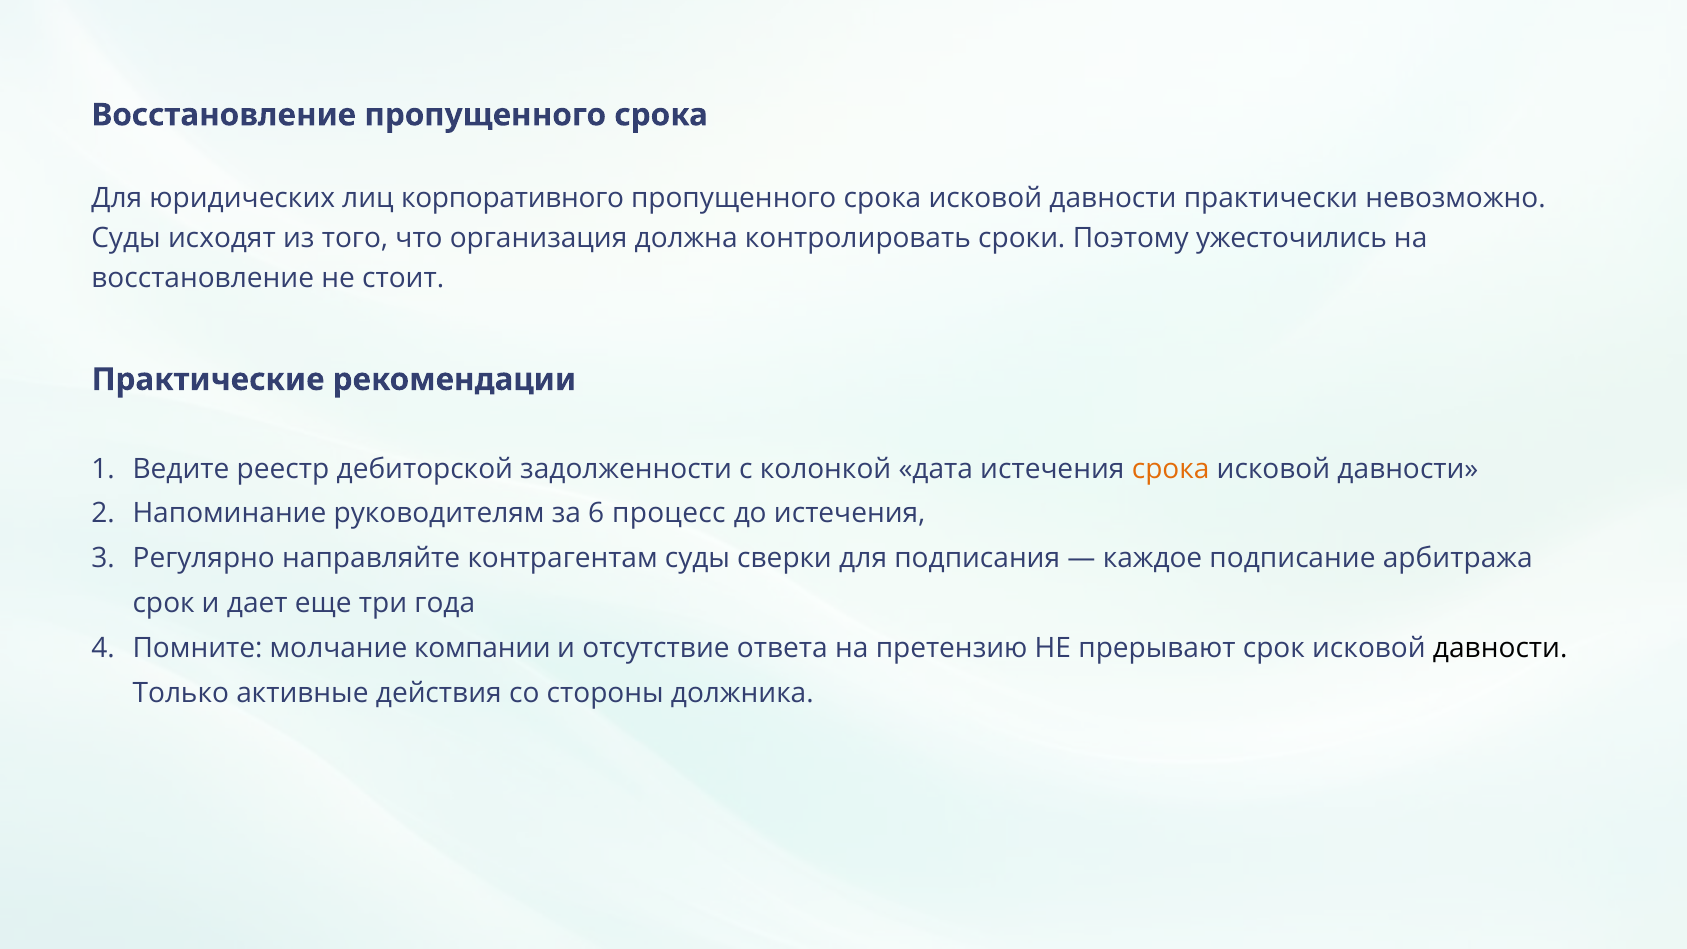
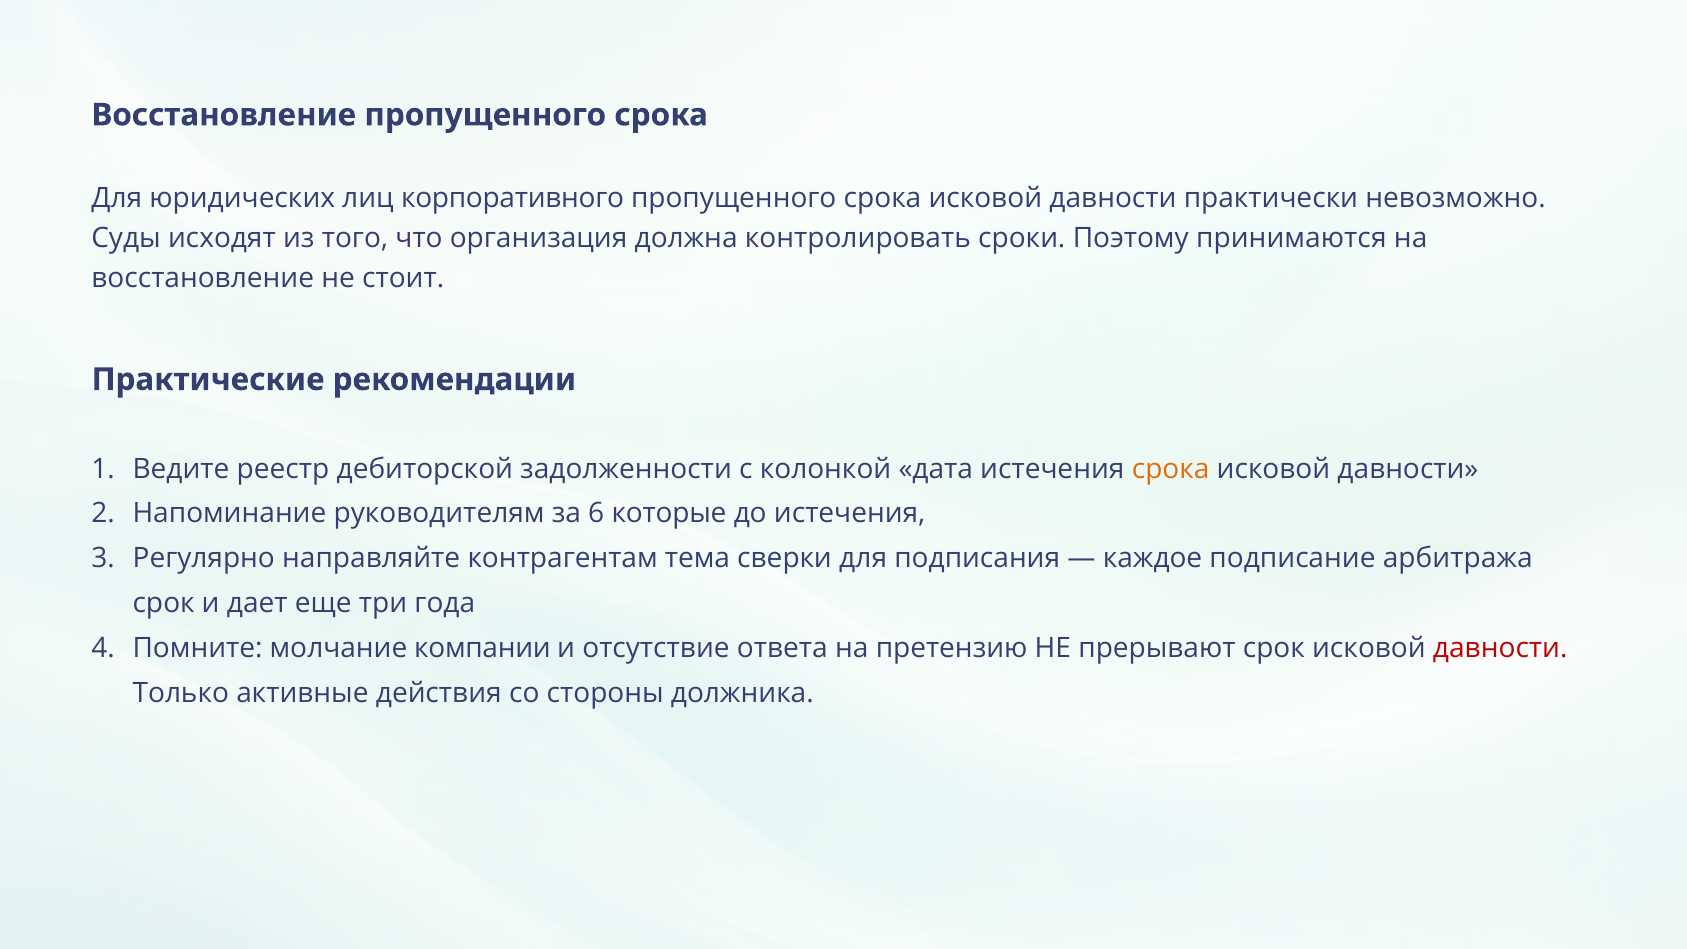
ужесточились: ужесточились -> принимаются
процесс: процесс -> которые
контрагентам суды: суды -> тема
давности at (1500, 648) colour: black -> red
